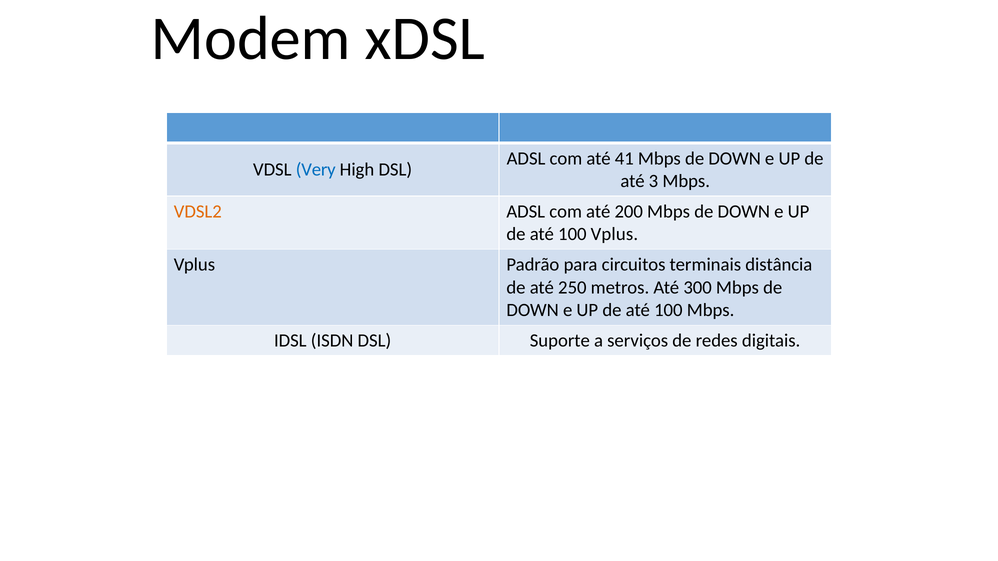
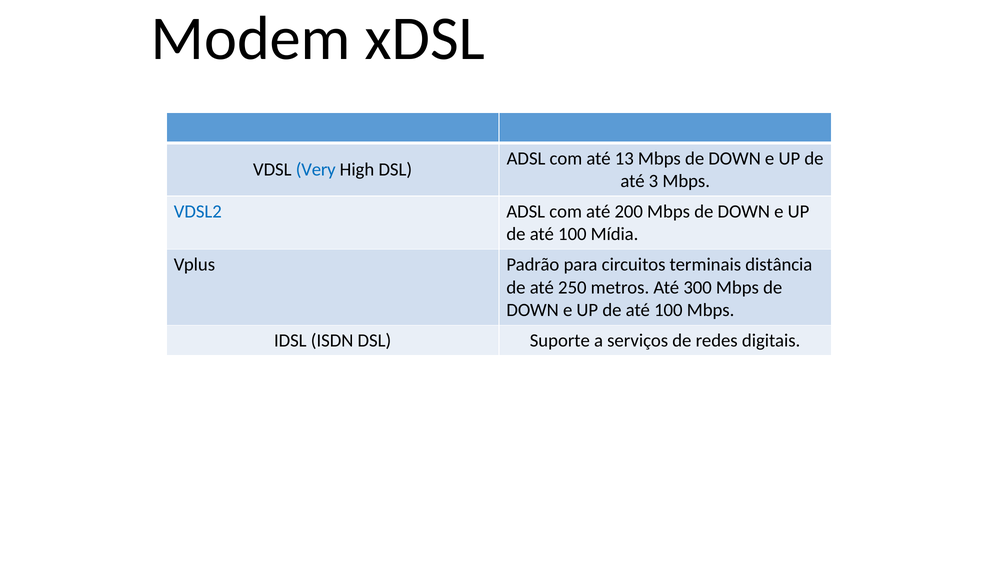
41: 41 -> 13
VDSL2 colour: orange -> blue
100 Vplus: Vplus -> Mídia
